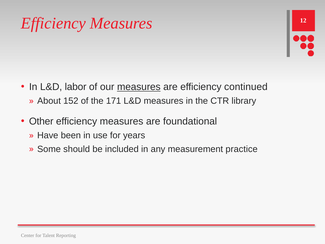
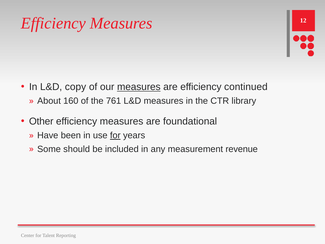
labor: labor -> copy
152: 152 -> 160
171: 171 -> 761
for at (115, 135) underline: none -> present
practice: practice -> revenue
